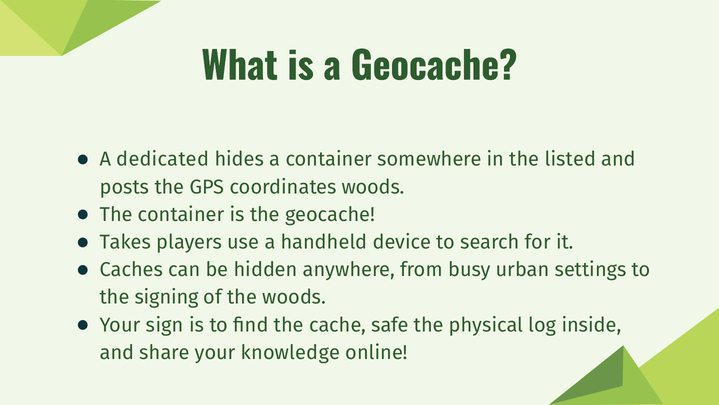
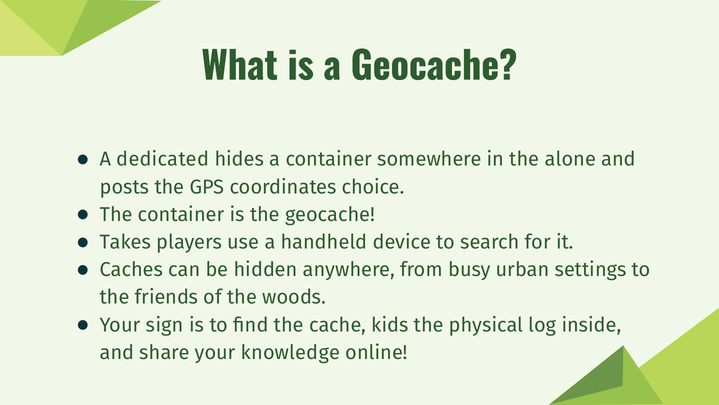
listed: listed -> alone
coordinates woods: woods -> choice
signing: signing -> friends
safe: safe -> kids
